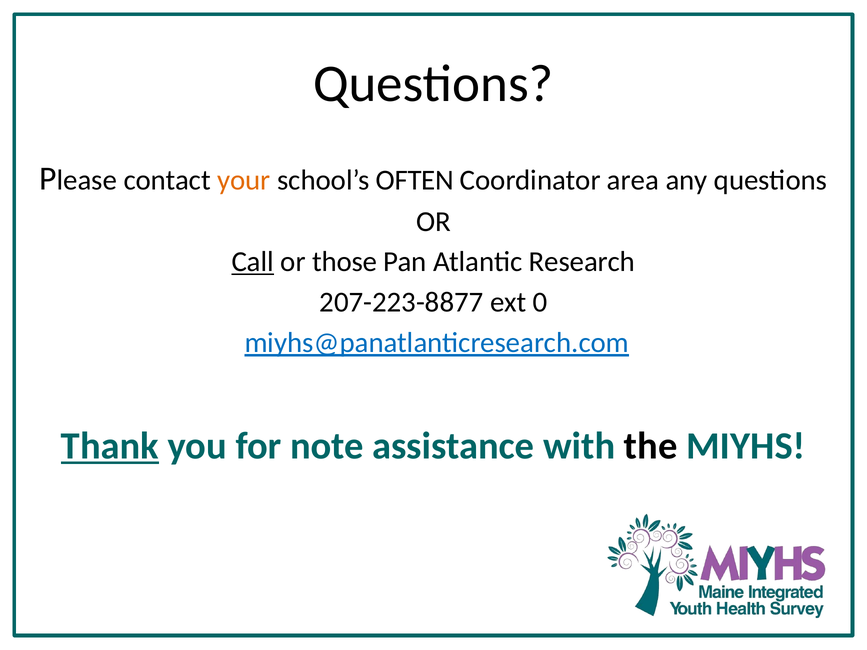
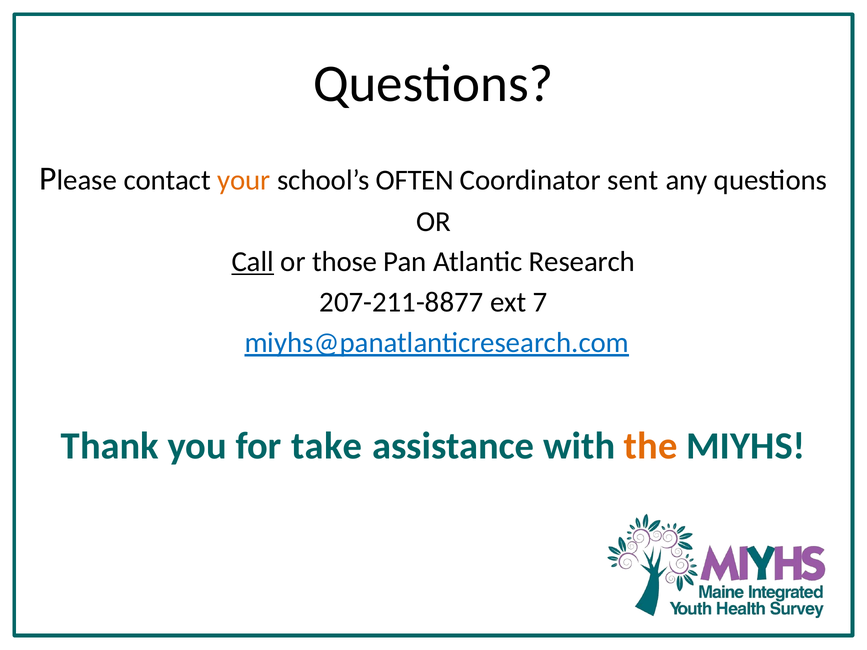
area: area -> sent
207-223-8877: 207-223-8877 -> 207-211-8877
0: 0 -> 7
Thank underline: present -> none
note: note -> take
the colour: black -> orange
